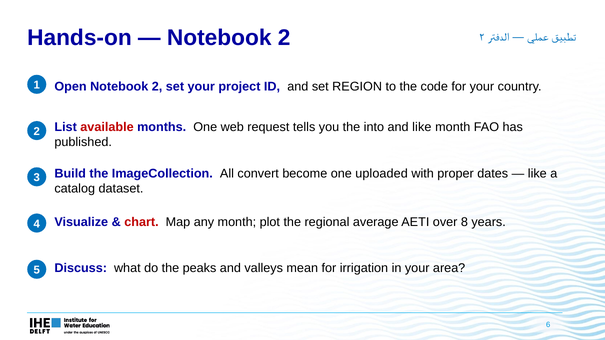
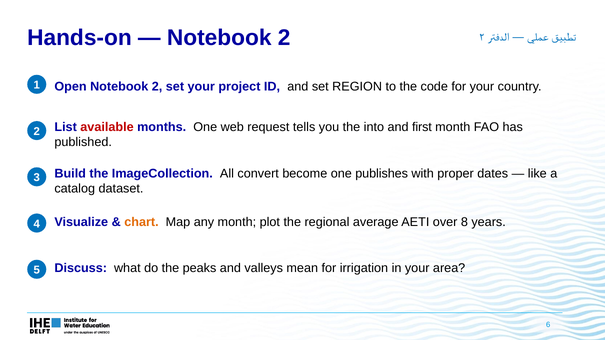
and like: like -> first
uploaded: uploaded -> publishes
chart colour: red -> orange
